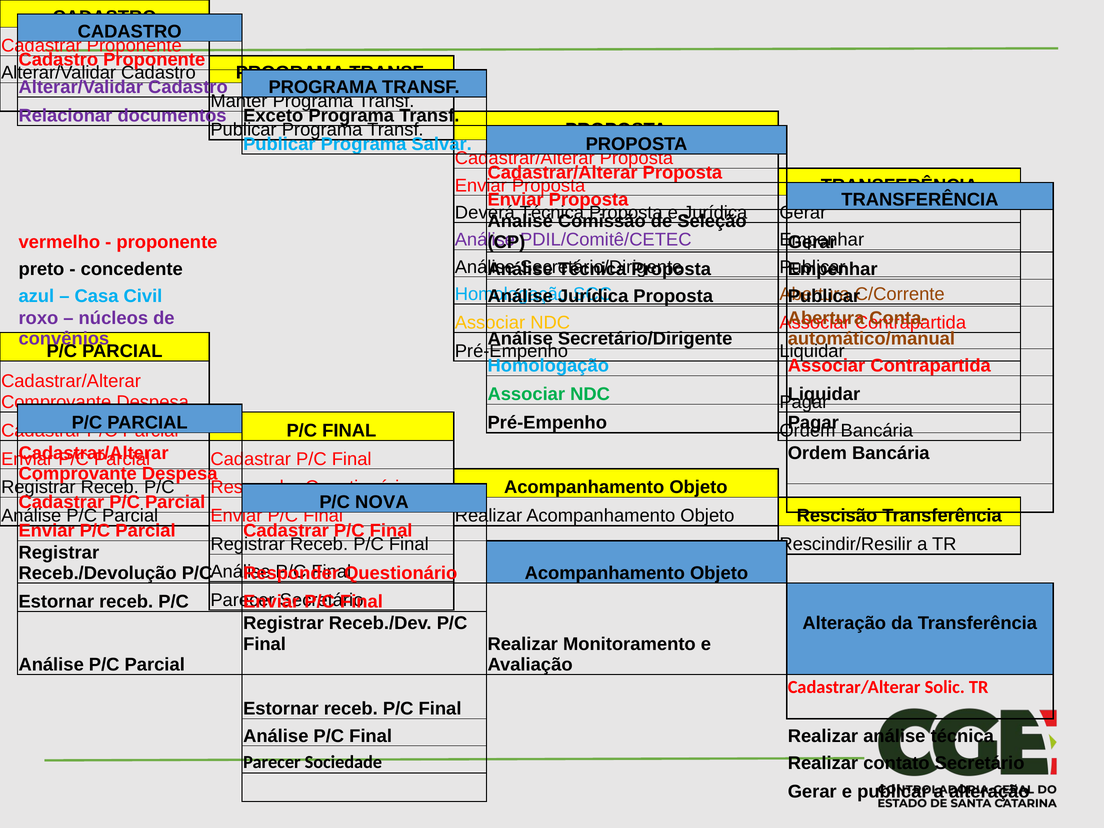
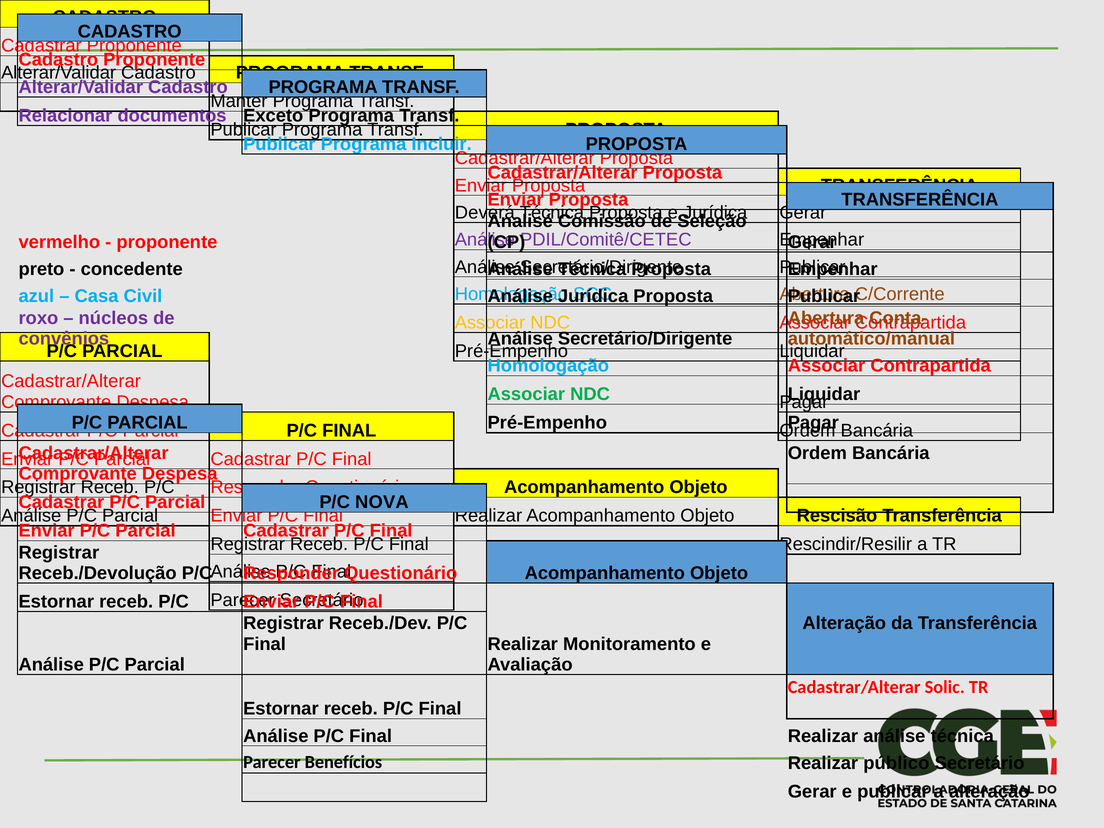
Salvar: Salvar -> Incluir
Sociedade: Sociedade -> Benefícios
contato: contato -> público
